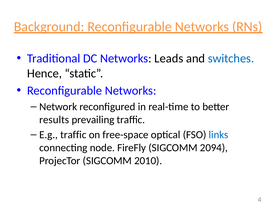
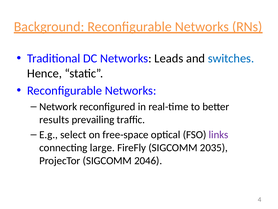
E.g traffic: traffic -> select
links colour: blue -> purple
node: node -> large
2094: 2094 -> 2035
2010: 2010 -> 2046
